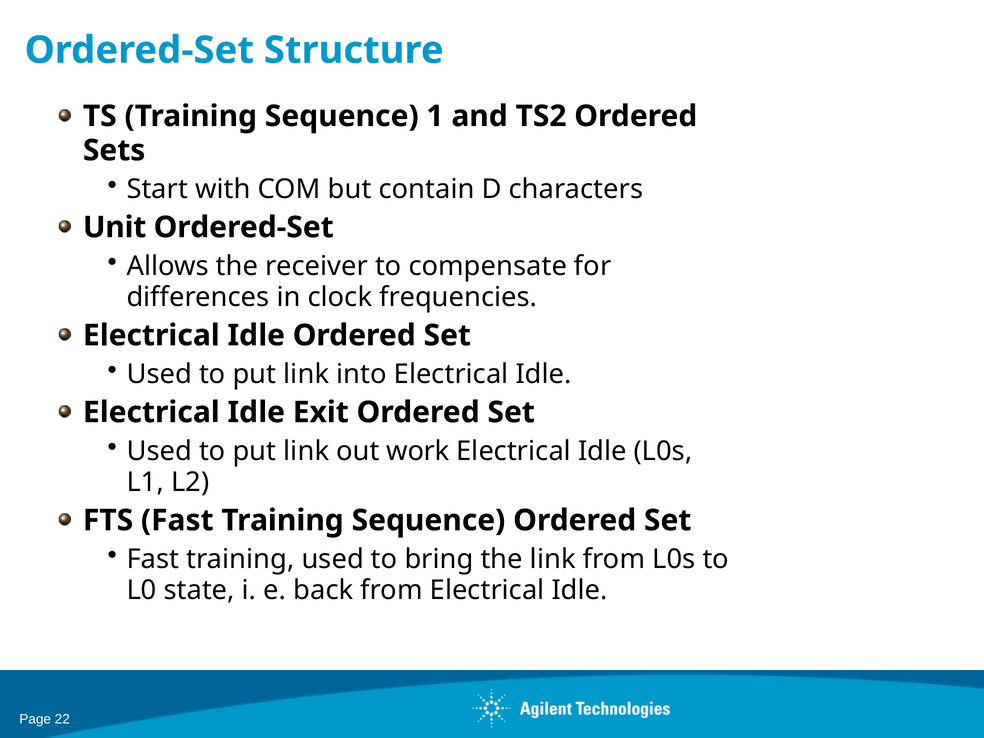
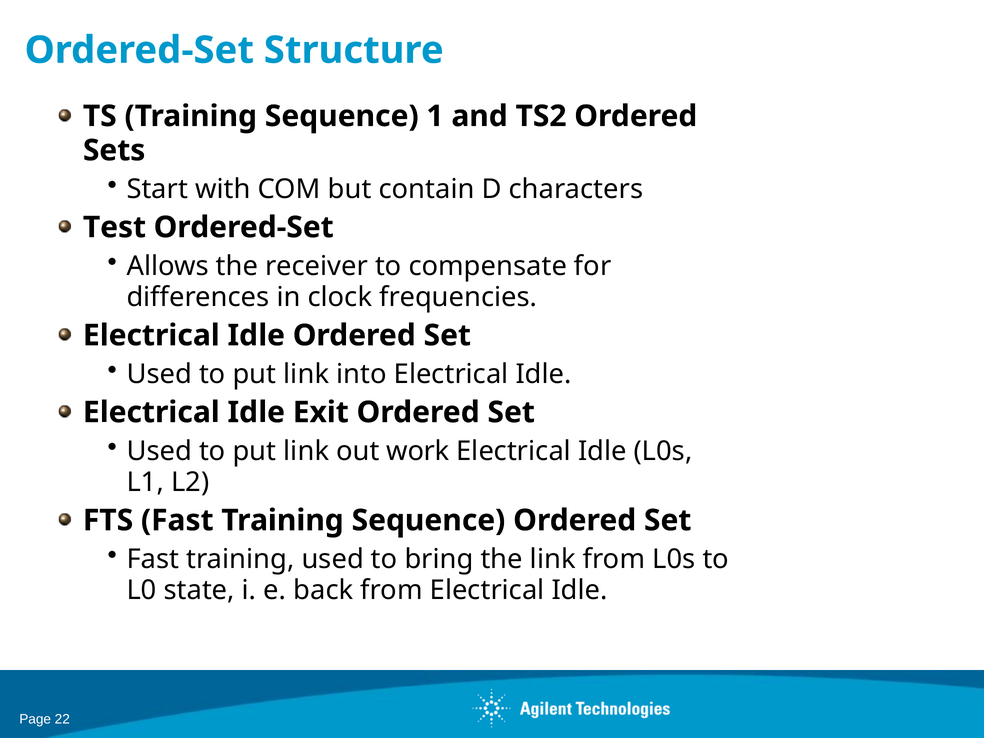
Unit: Unit -> Test
